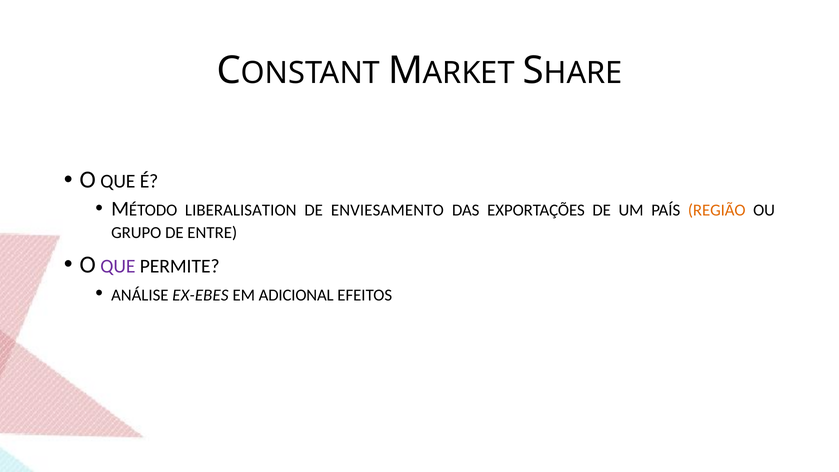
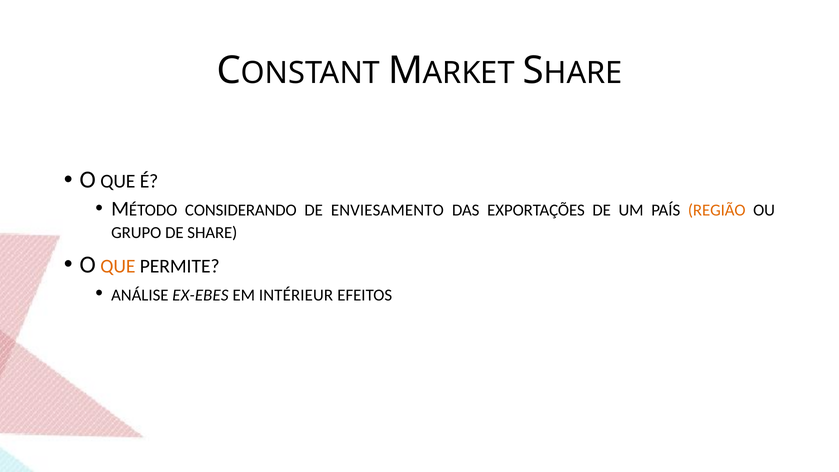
LIBERALISATION: LIBERALISATION -> CONSIDERANDO
ENTRE: ENTRE -> SHARE
QUE at (118, 266) colour: purple -> orange
ADICIONAL: ADICIONAL -> INTÉRIEUR
